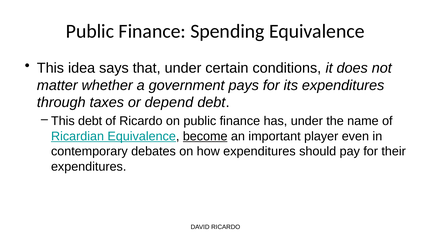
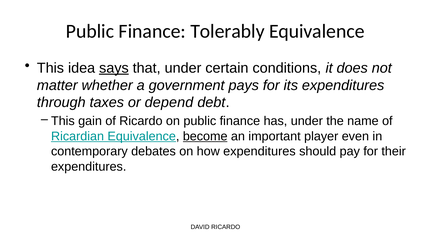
Spending: Spending -> Tolerably
says underline: none -> present
This debt: debt -> gain
